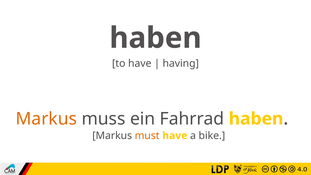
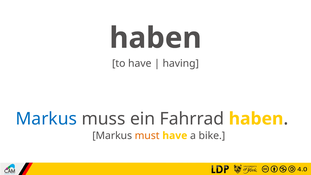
Markus at (46, 119) colour: orange -> blue
